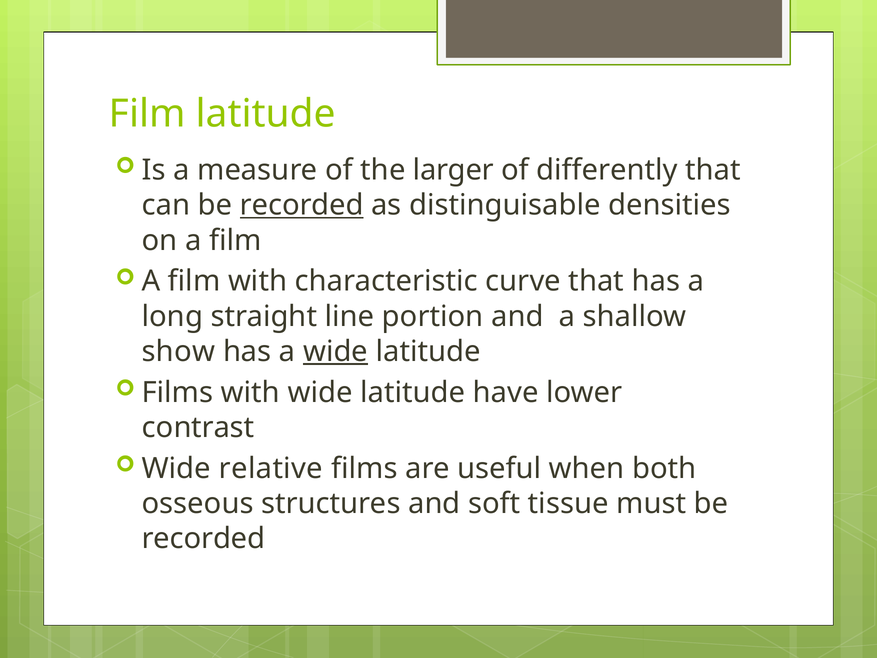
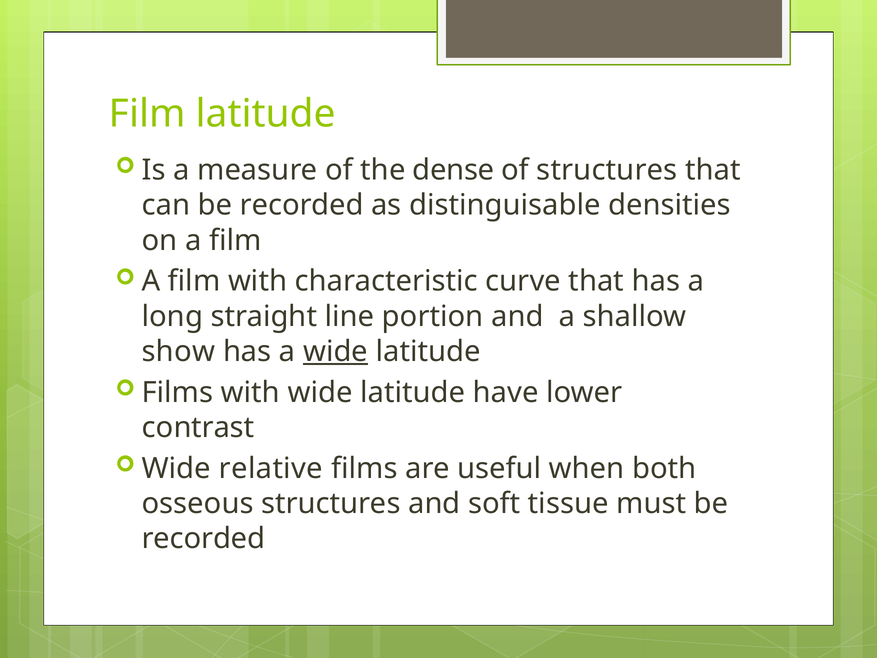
larger: larger -> dense
of differently: differently -> structures
recorded at (302, 205) underline: present -> none
